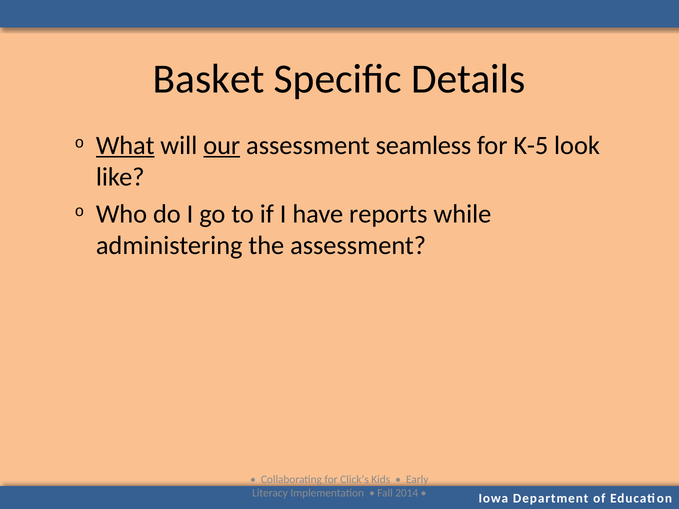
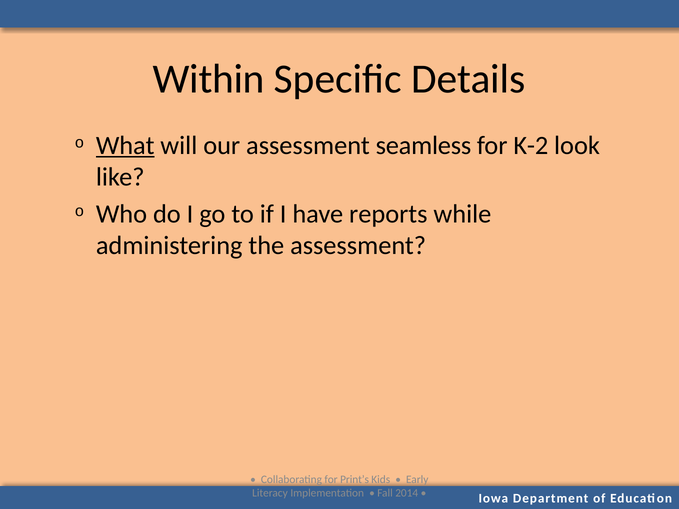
Basket: Basket -> Within
our underline: present -> none
K-5: K-5 -> K-2
Click’s: Click’s -> Print’s
